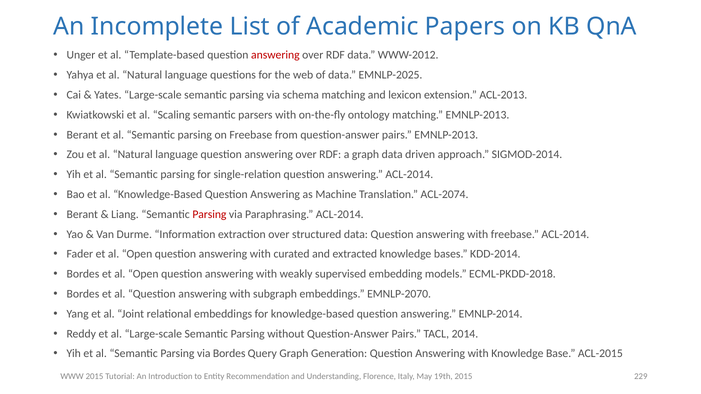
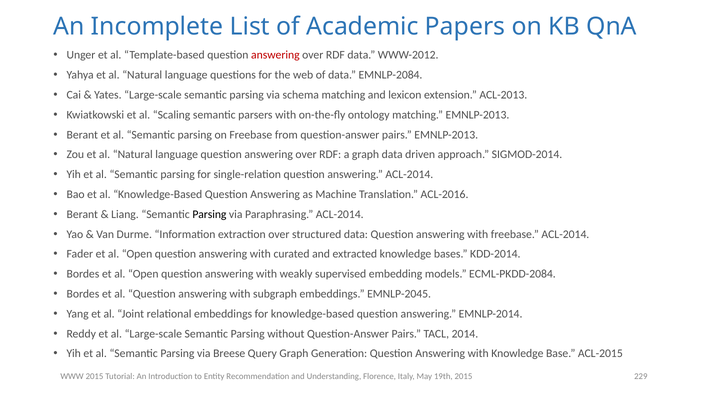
EMNLP-2025: EMNLP-2025 -> EMNLP-2084
ACL-2074: ACL-2074 -> ACL-2016
Parsing at (209, 214) colour: red -> black
ECML-PKDD-2018: ECML-PKDD-2018 -> ECML-PKDD-2084
EMNLP-2070: EMNLP-2070 -> EMNLP-2045
via Bordes: Bordes -> Breese
